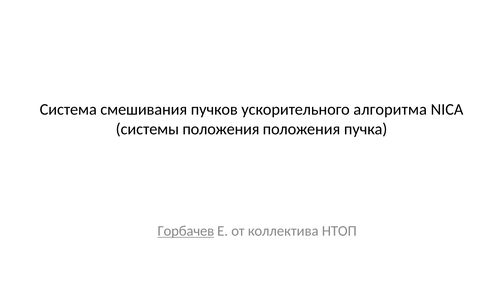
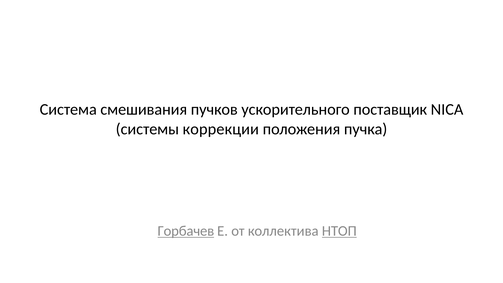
алгоритма: алгоритма -> поставщик
системы положения: положения -> коррекции
НТОП underline: none -> present
